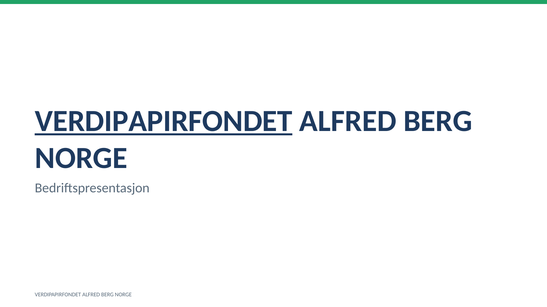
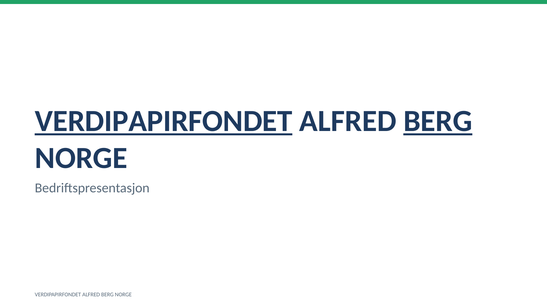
BERG at (438, 121) underline: none -> present
